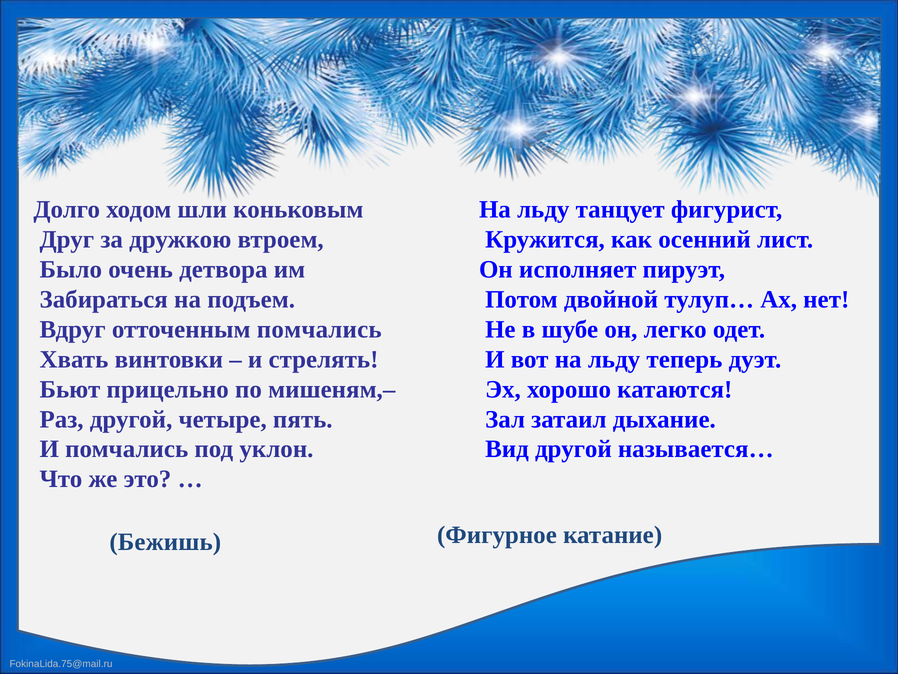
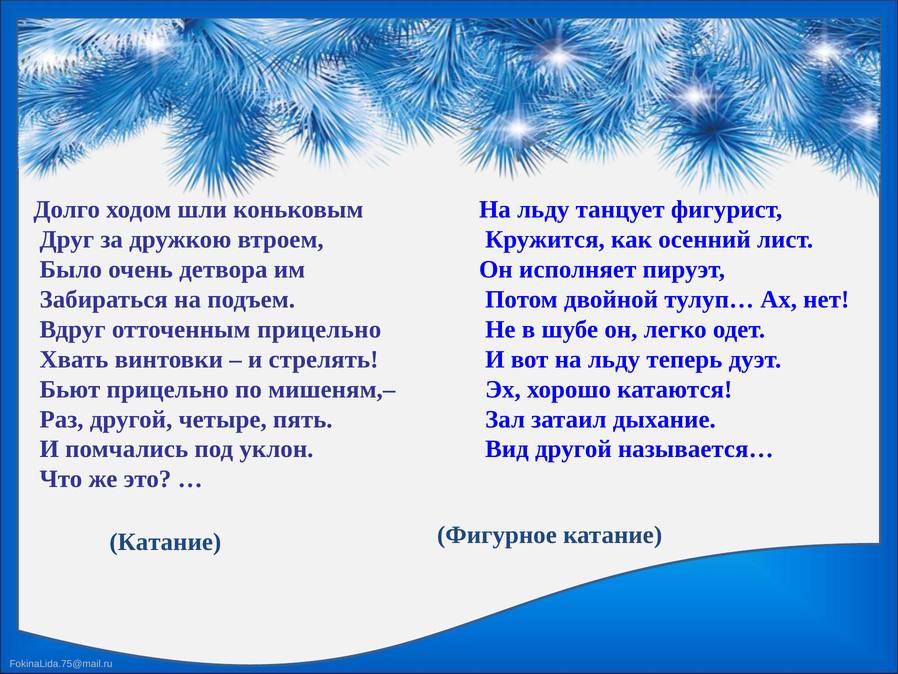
отточенным помчались: помчались -> прицельно
Бежишь at (165, 542): Бежишь -> Катание
